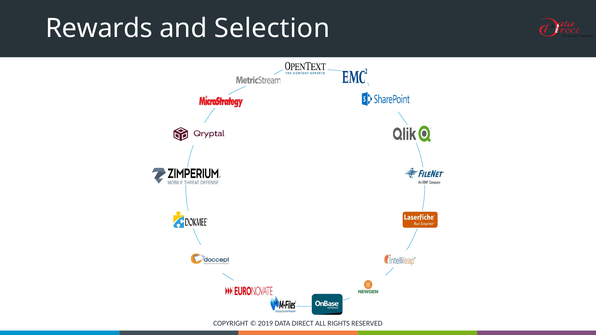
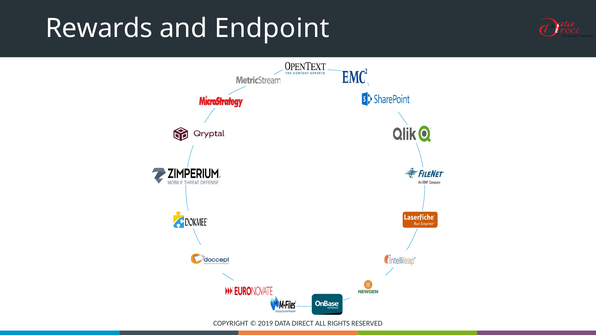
Selection: Selection -> Endpoint
